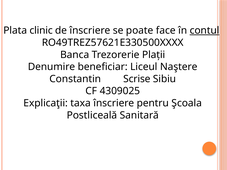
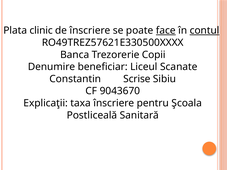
face underline: none -> present
Plații: Plații -> Copii
Naştere: Naştere -> Scanate
4309025: 4309025 -> 9043670
